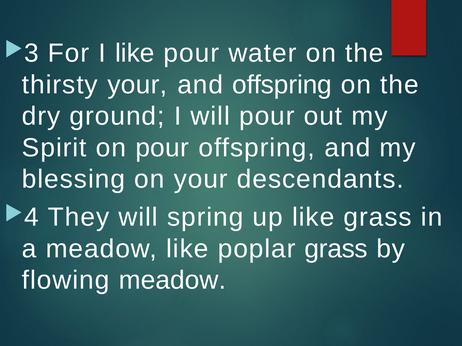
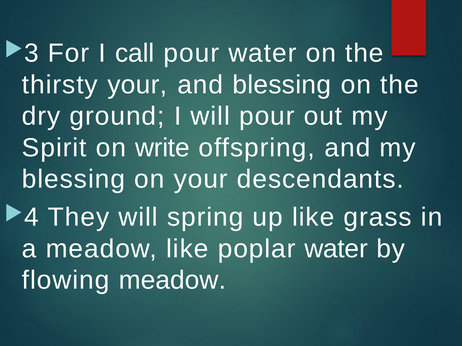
I like: like -> call
and offspring: offspring -> blessing
on pour: pour -> write
poplar grass: grass -> water
